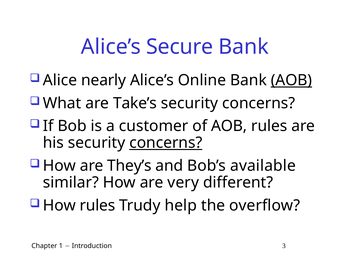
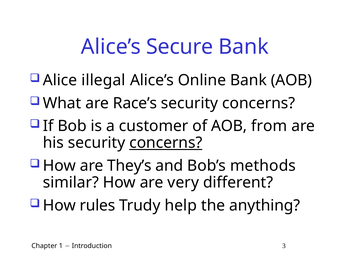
nearly: nearly -> illegal
AOB at (292, 80) underline: present -> none
Take’s: Take’s -> Race’s
AOB rules: rules -> from
available: available -> methods
overflow: overflow -> anything
